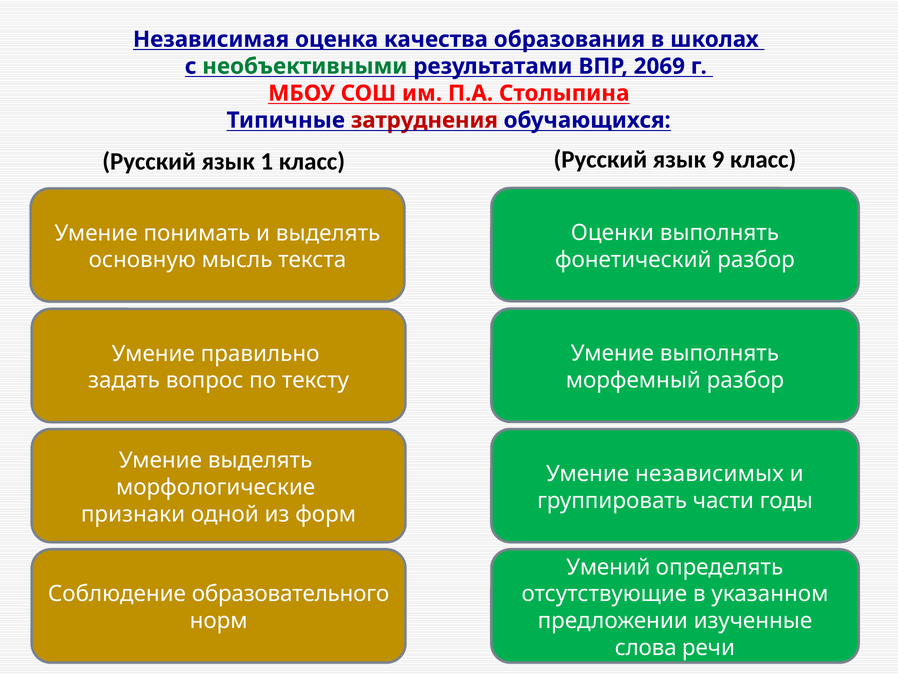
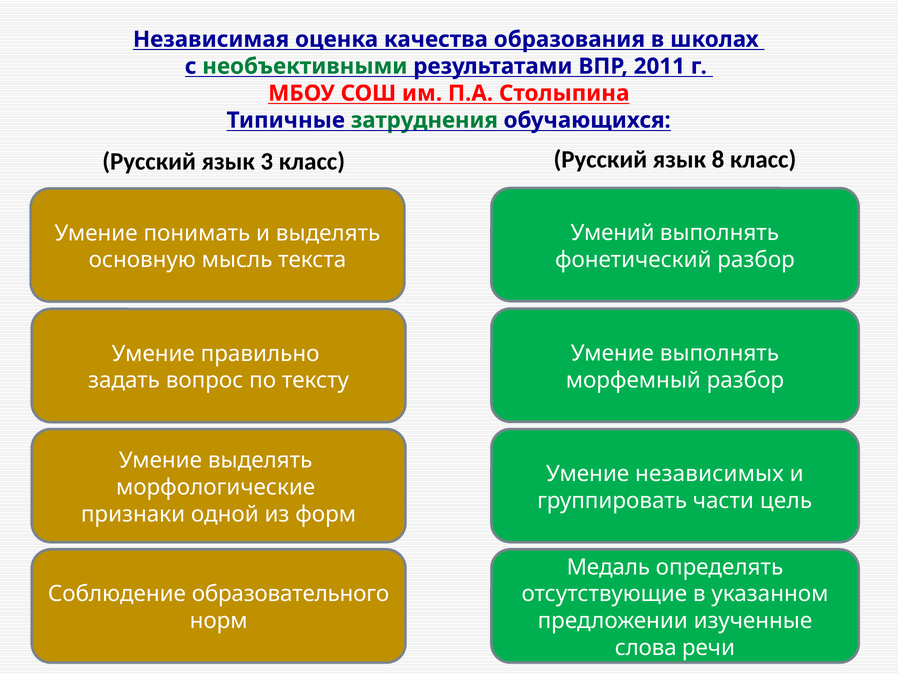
2069: 2069 -> 2011
затруднения colour: red -> green
1: 1 -> 3
9: 9 -> 8
Оценки: Оценки -> Умений
годы: годы -> цель
Умений: Умений -> Медаль
